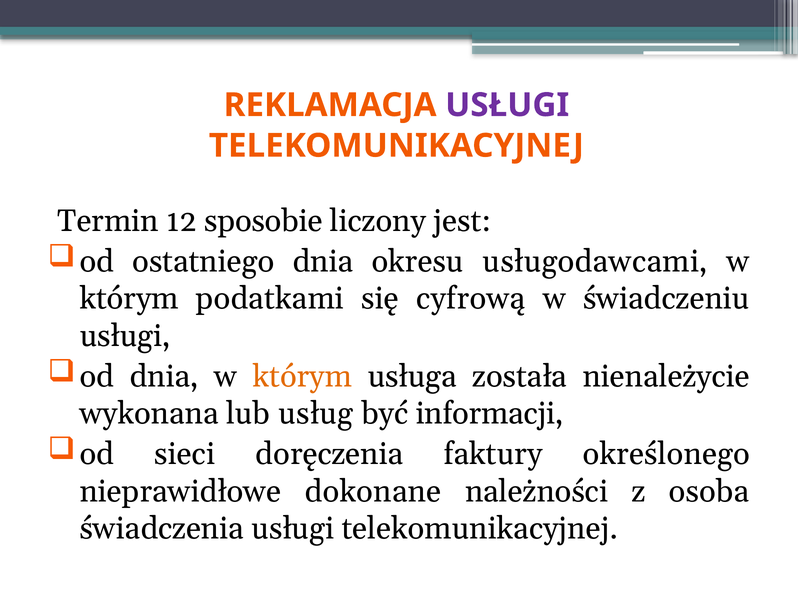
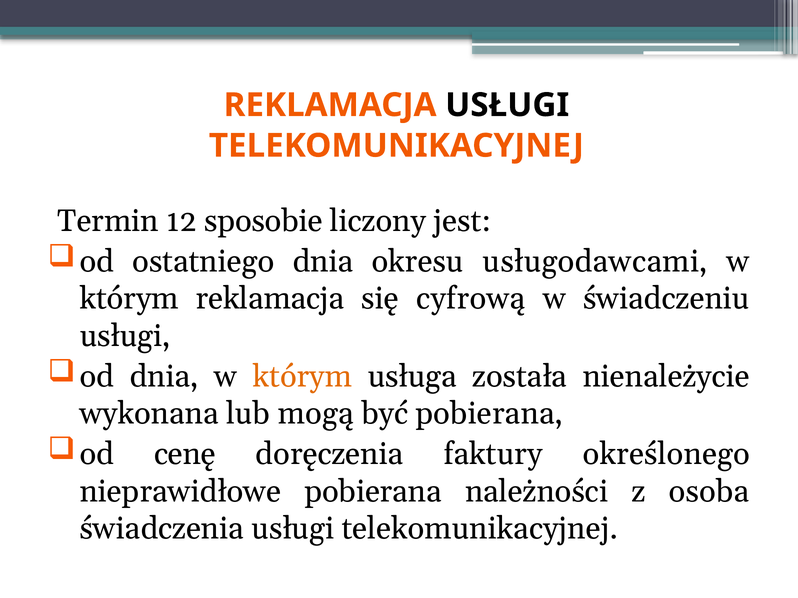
USŁUGI at (507, 105) colour: purple -> black
którym podatkami: podatkami -> reklamacja
usług: usług -> mogą
być informacji: informacji -> pobierana
sieci: sieci -> cenę
nieprawidłowe dokonane: dokonane -> pobierana
